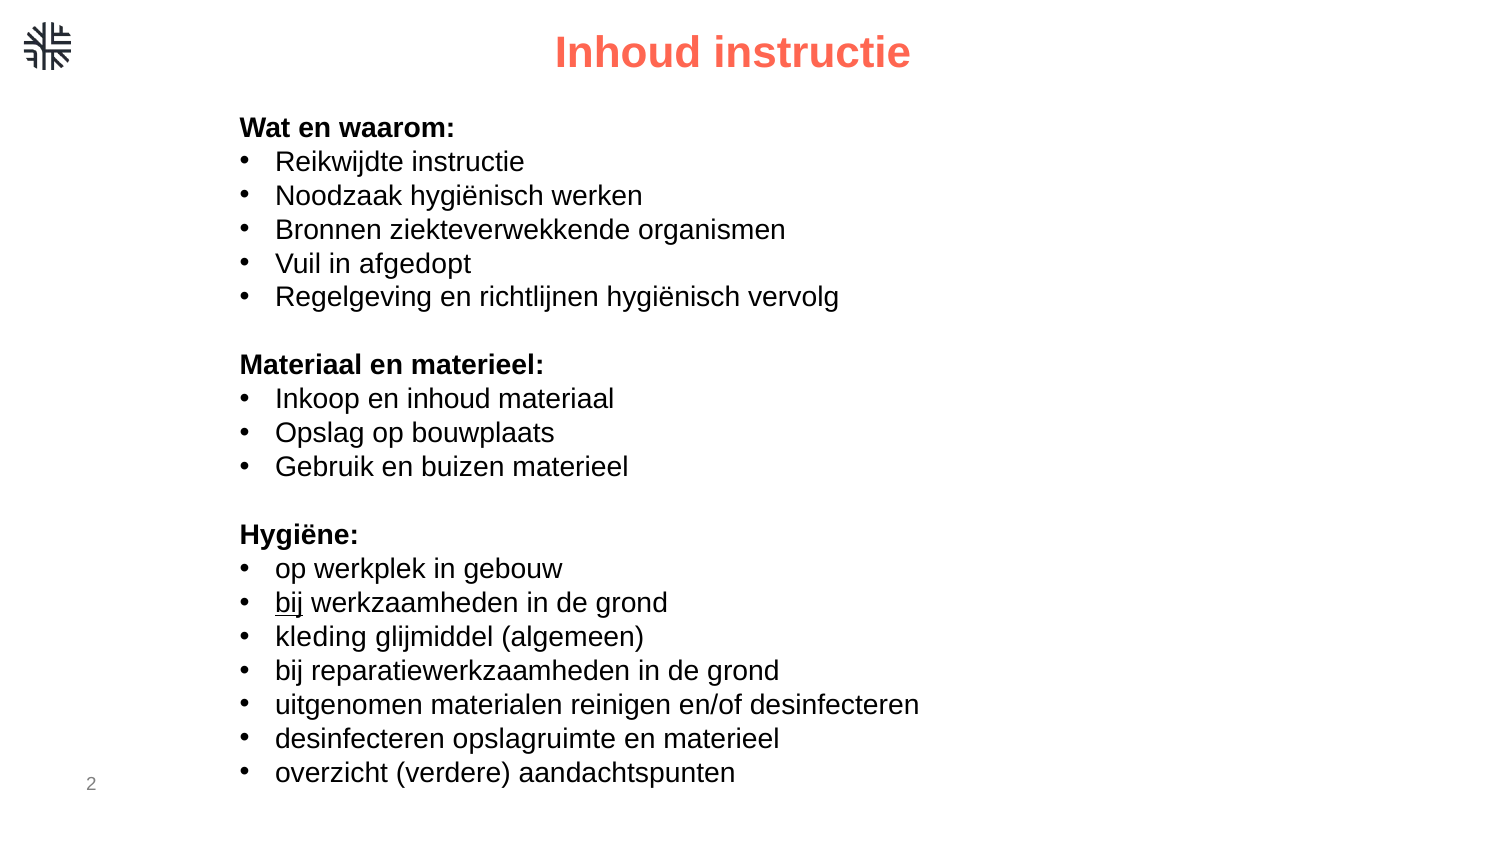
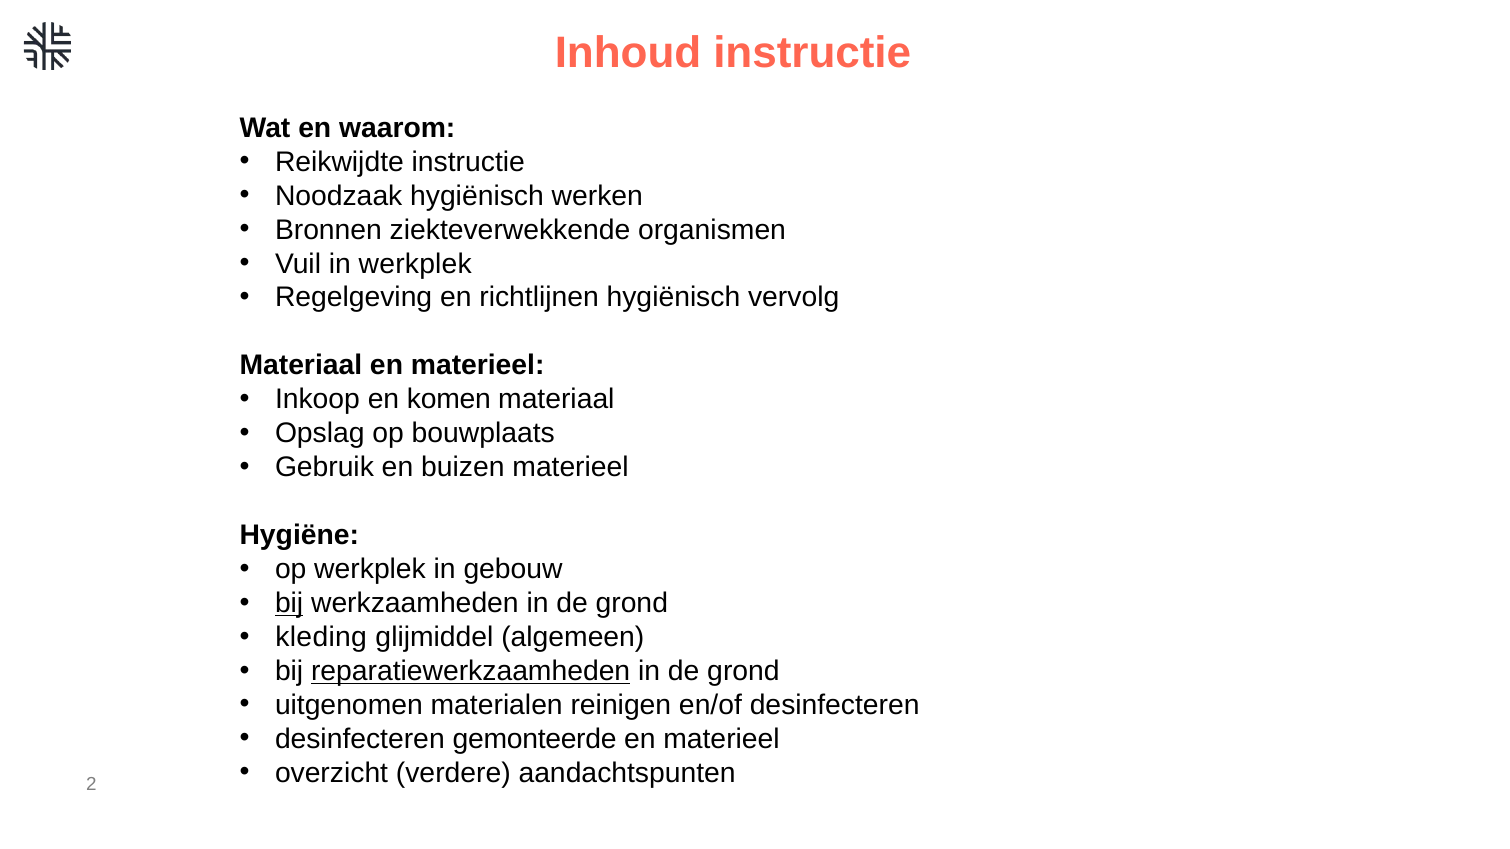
in afgedopt: afgedopt -> werkplek
en inhoud: inhoud -> komen
reparatiewerkzaamheden underline: none -> present
opslagruimte: opslagruimte -> gemonteerde
